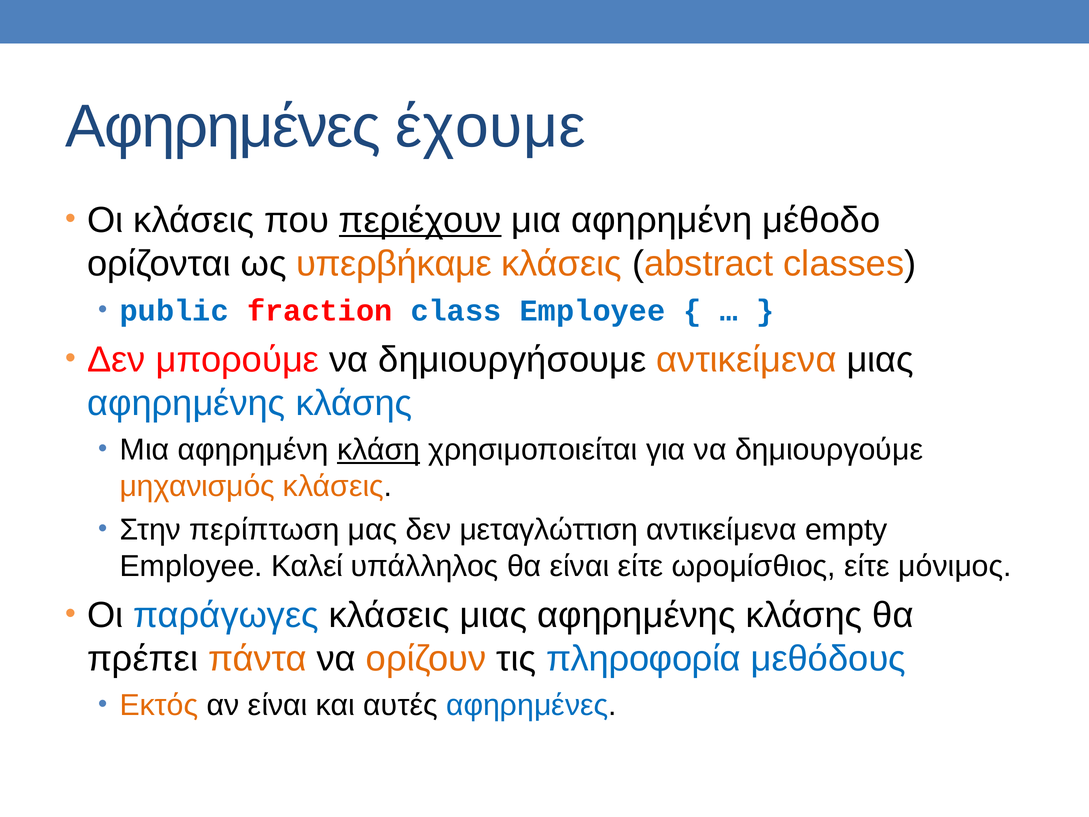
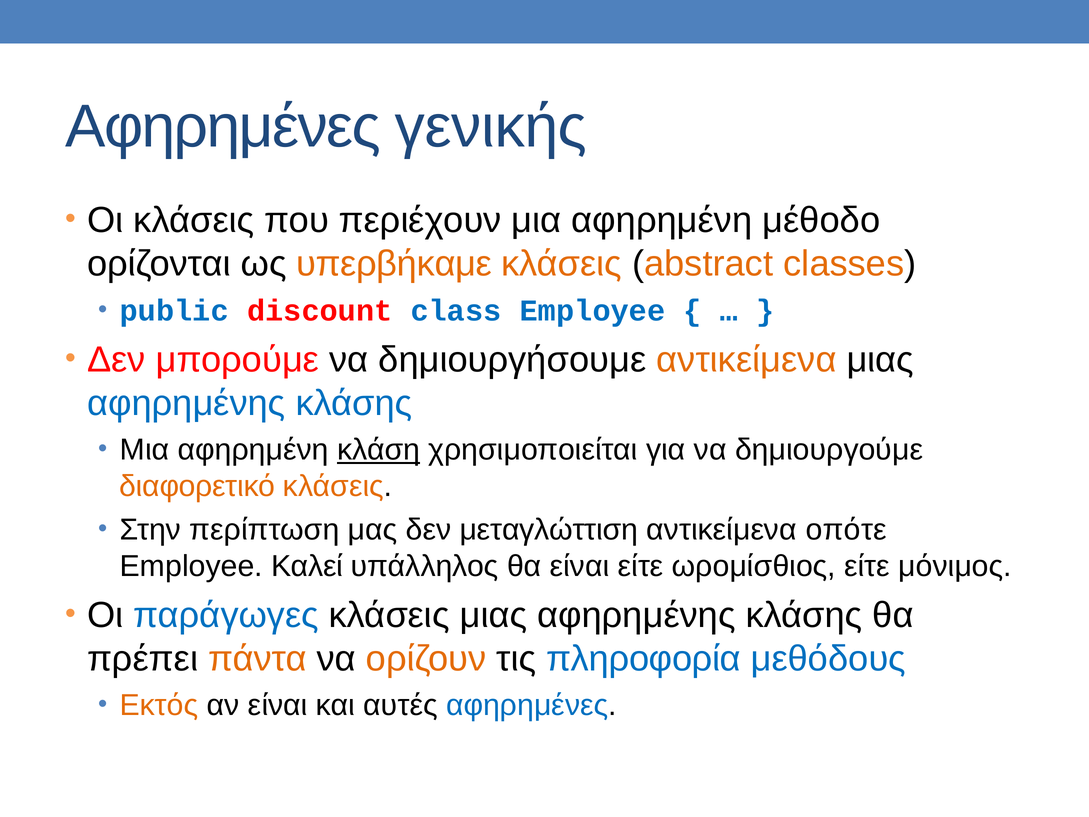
έχουμε: έχουμε -> γενικής
περιέχουν underline: present -> none
fraction: fraction -> discount
μηχανισμός: μηχανισμός -> διαφορετικό
empty: empty -> οπότε
